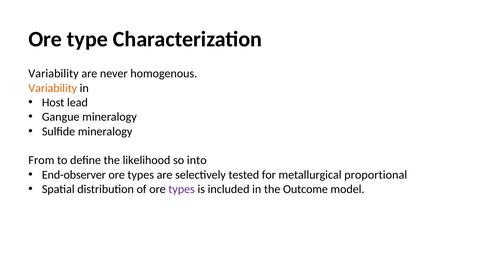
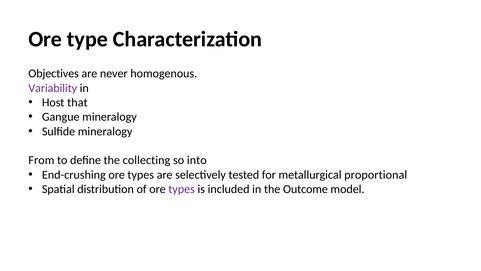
Variability at (54, 73): Variability -> Objectives
Variability at (53, 88) colour: orange -> purple
lead: lead -> that
likelihood: likelihood -> collecting
End-observer: End-observer -> End-crushing
